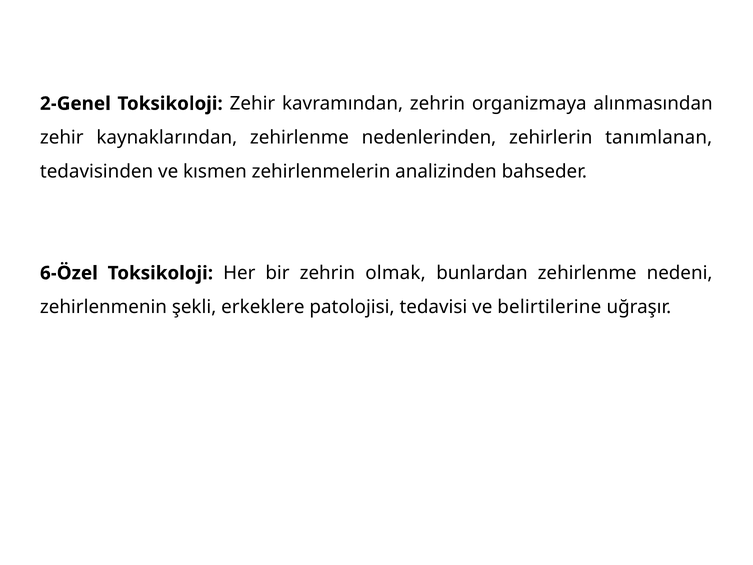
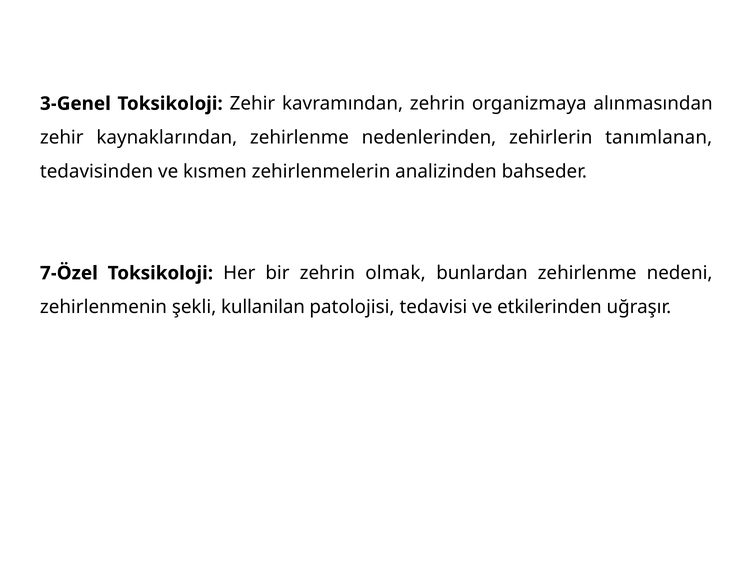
2-Genel: 2-Genel -> 3-Genel
6-Özel: 6-Özel -> 7-Özel
erkeklere: erkeklere -> kullanilan
belirtilerine: belirtilerine -> etkilerinden
